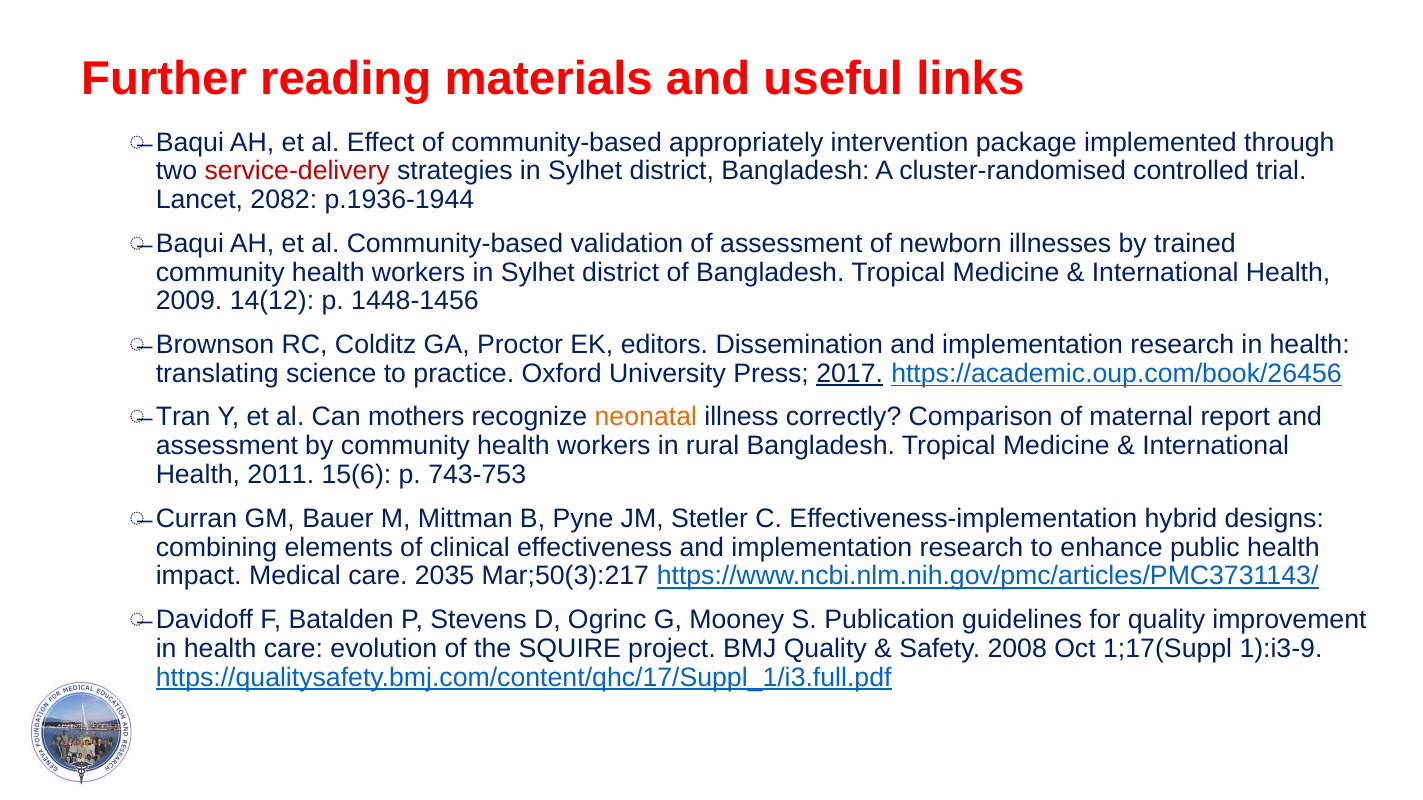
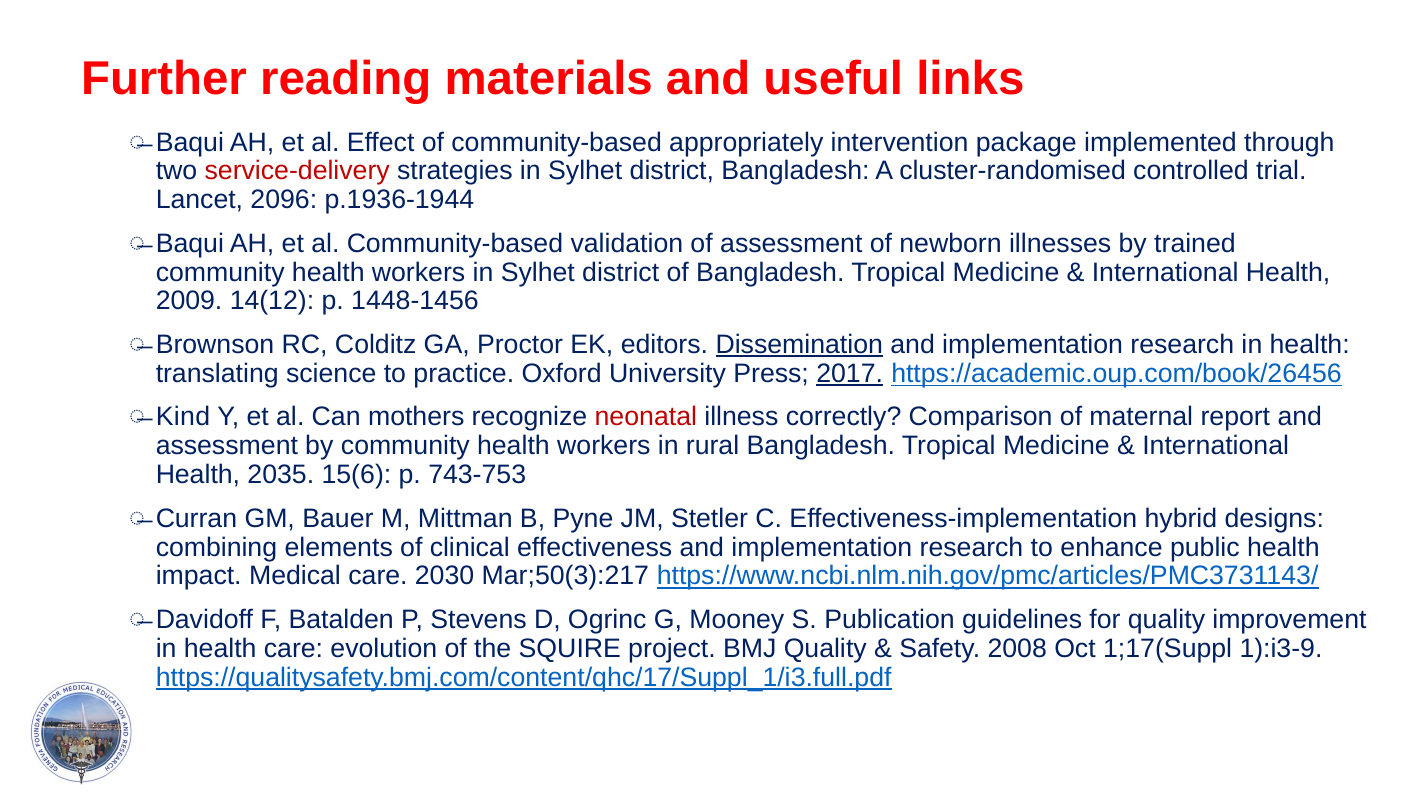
2082: 2082 -> 2096
Dissemination underline: none -> present
Tran: Tran -> Kind
neonatal colour: orange -> red
2011: 2011 -> 2035
2035: 2035 -> 2030
